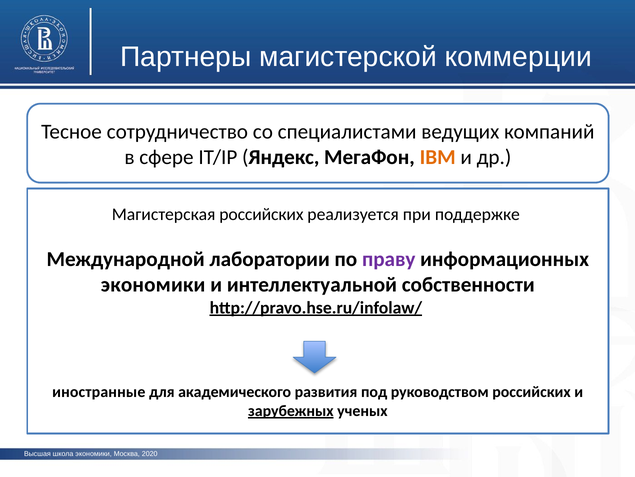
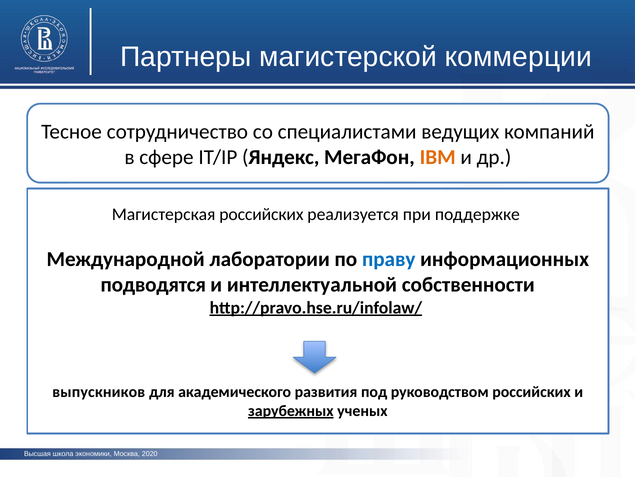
праву colour: purple -> blue
экономики at (153, 284): экономики -> подводятся
иностранные: иностранные -> выпускников
